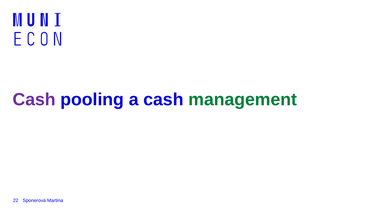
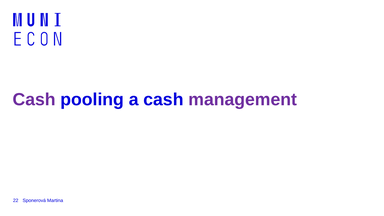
management colour: green -> purple
